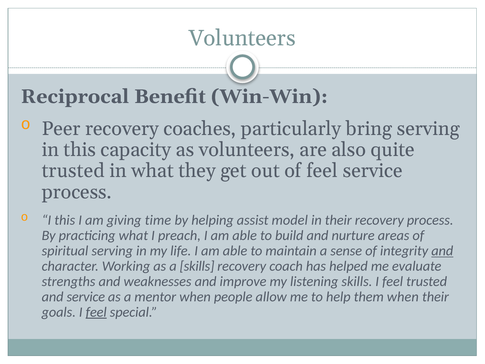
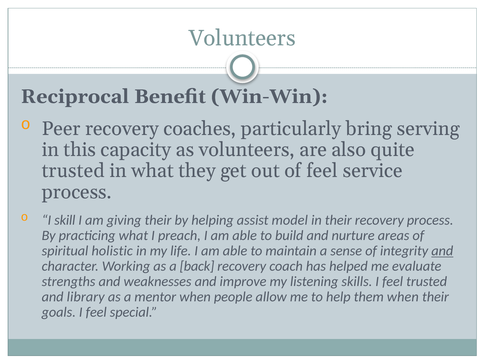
I this: this -> skill
giving time: time -> their
spiritual serving: serving -> holistic
a skills: skills -> back
and service: service -> library
feel at (96, 312) underline: present -> none
